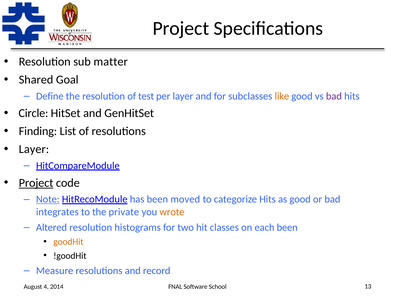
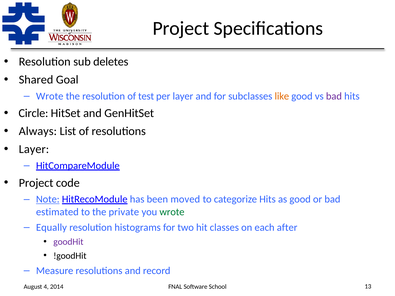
matter: matter -> deletes
Define at (50, 96): Define -> Wrote
Finding: Finding -> Always
Project at (36, 183) underline: present -> none
integrates: integrates -> estimated
wrote at (172, 212) colour: orange -> green
Altered: Altered -> Equally
each been: been -> after
goodHit colour: orange -> purple
